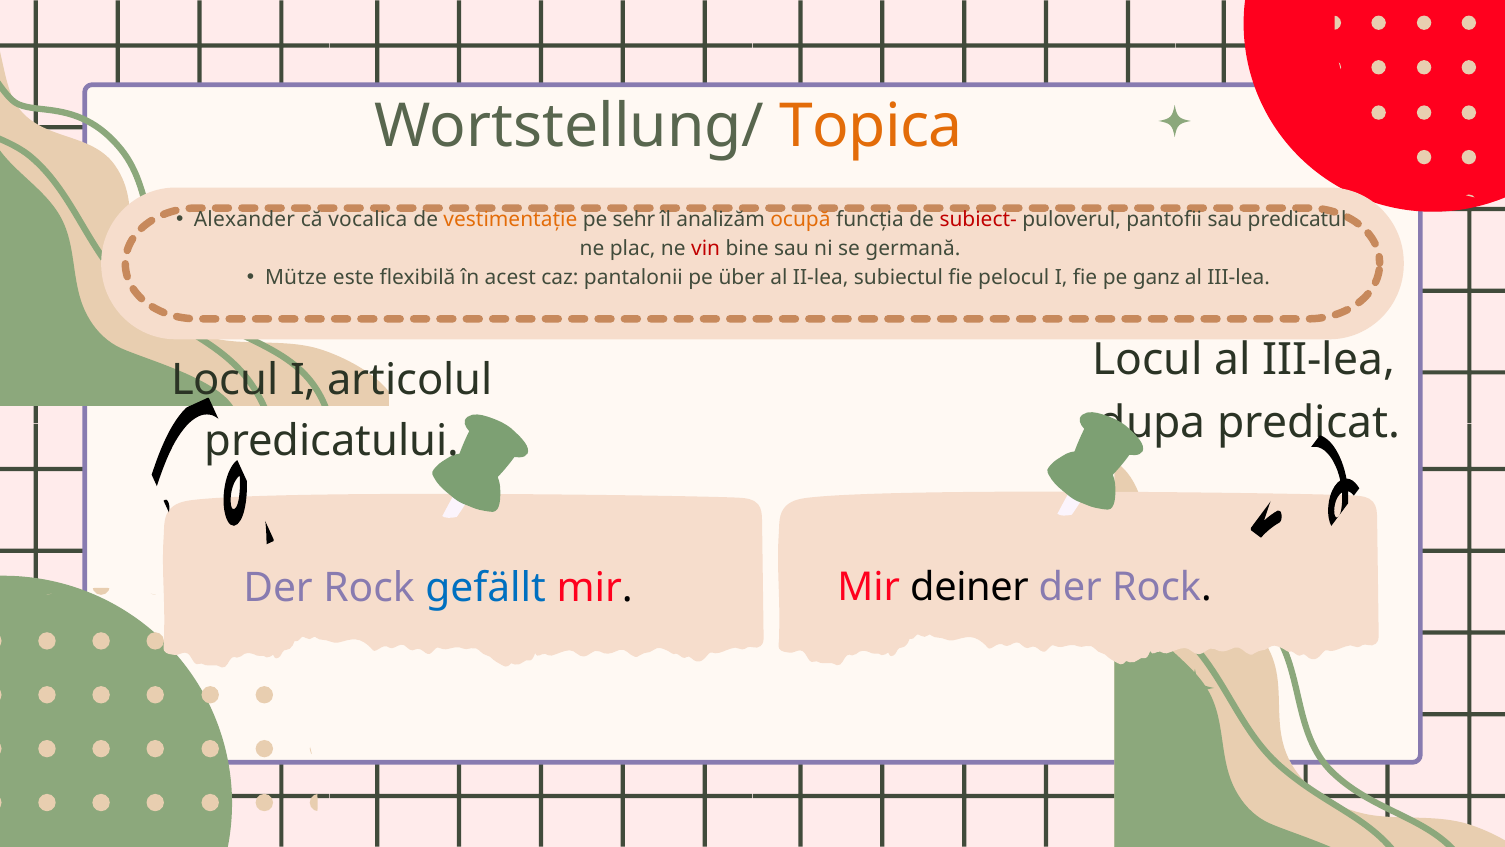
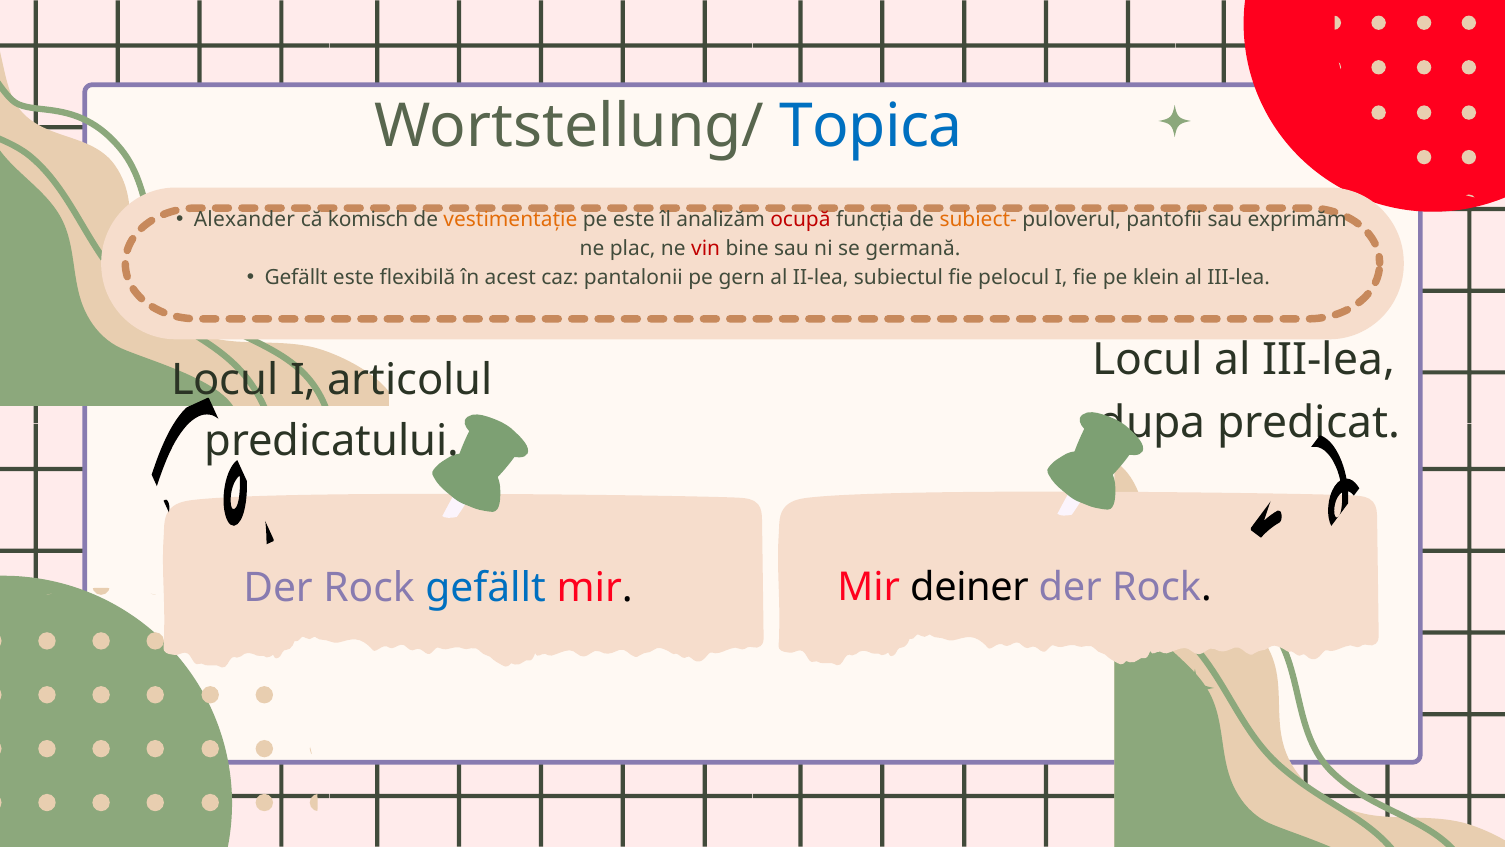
Topica colour: orange -> blue
vocalica: vocalica -> komisch
pe sehr: sehr -> este
ocupă colour: orange -> red
subiect- colour: red -> orange
predicatul: predicatul -> exprimăm
Mütze at (296, 278): Mütze -> Gefällt
über: über -> gern
ganz: ganz -> klein
